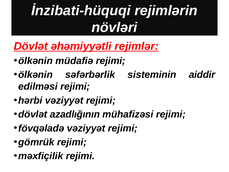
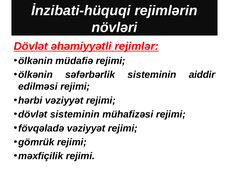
dövlət azadlığının: azadlığının -> sisteminin
